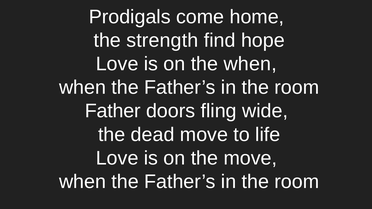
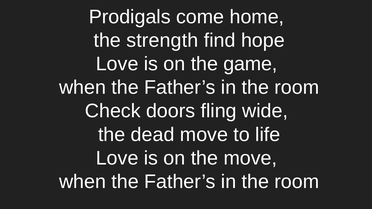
the when: when -> game
Father: Father -> Check
